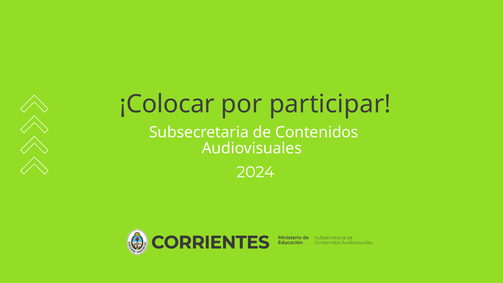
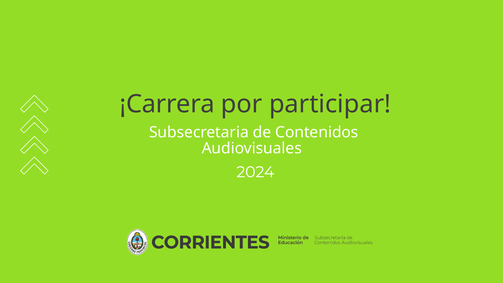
¡Colocar: ¡Colocar -> ¡Carrera
